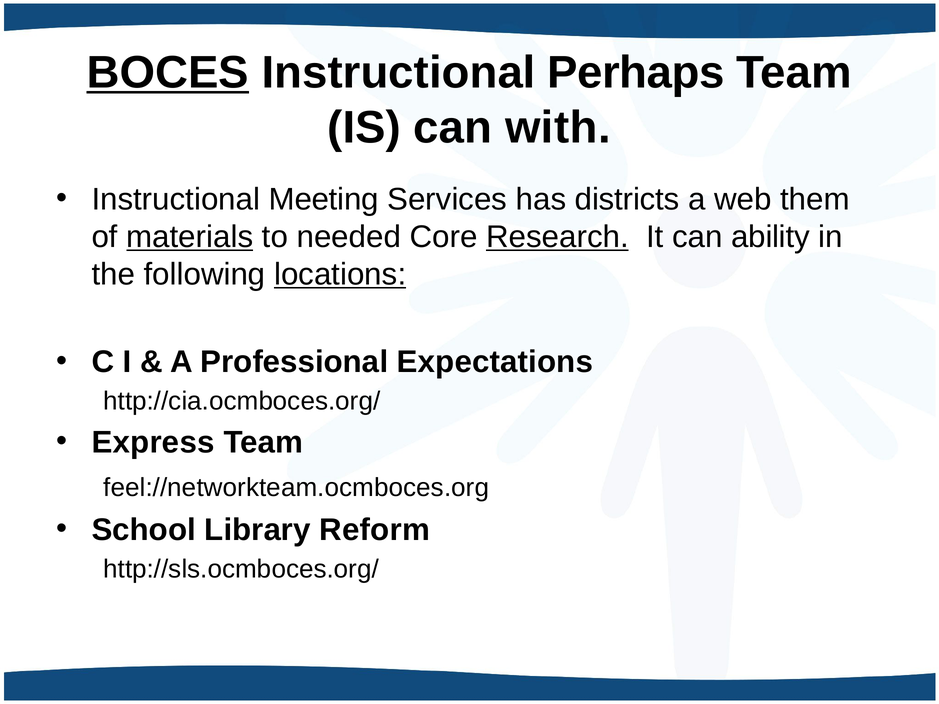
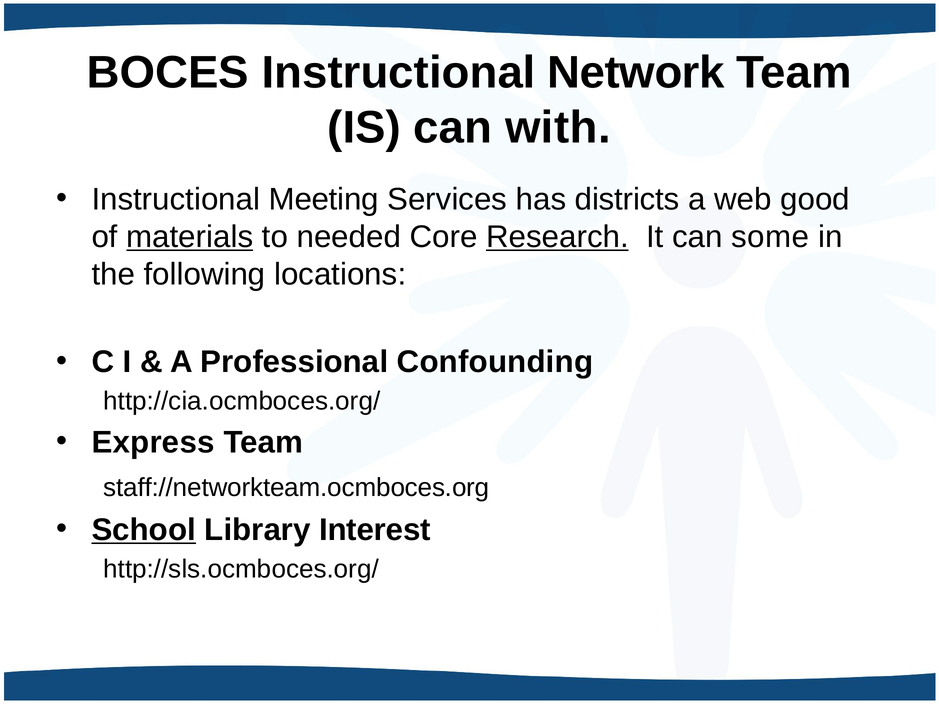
BOCES underline: present -> none
Perhaps: Perhaps -> Network
them: them -> good
ability: ability -> some
locations underline: present -> none
Expectations: Expectations -> Confounding
feel://networkteam.ocmboces.org: feel://networkteam.ocmboces.org -> staff://networkteam.ocmboces.org
School underline: none -> present
Reform: Reform -> Interest
